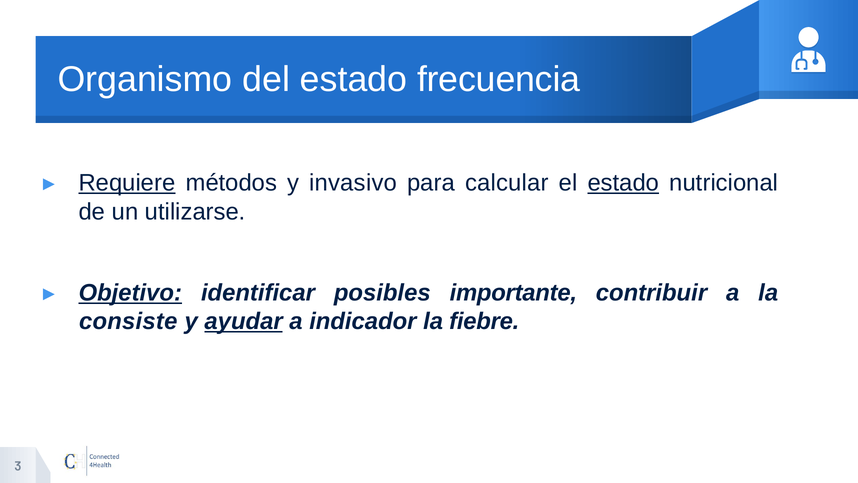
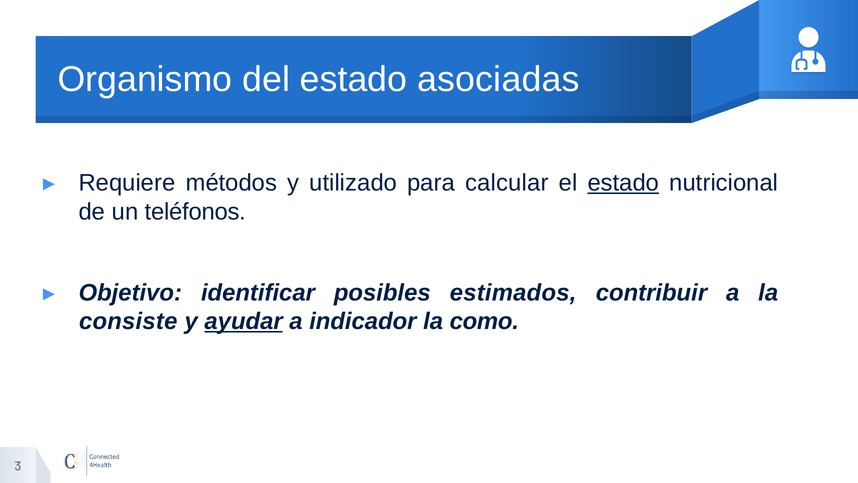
frecuencia: frecuencia -> asociadas
Requiere underline: present -> none
invasivo: invasivo -> utilizado
utilizarse: utilizarse -> teléfonos
Objetivo underline: present -> none
importante: importante -> estimados
fiebre: fiebre -> como
